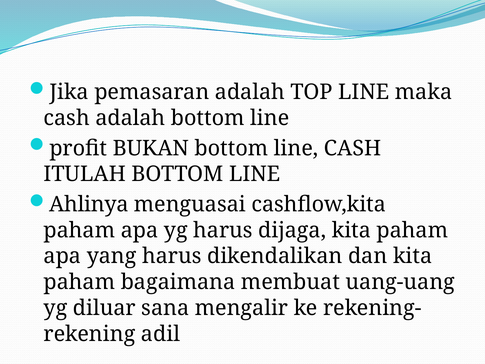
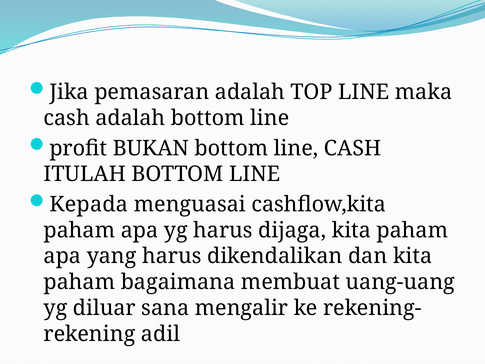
Ahlinya: Ahlinya -> Kepada
